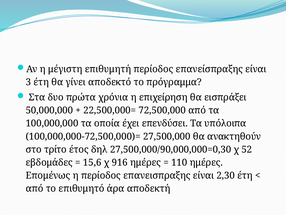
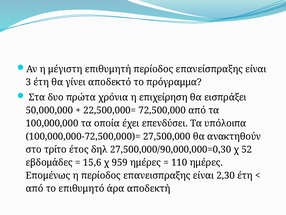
916: 916 -> 959
